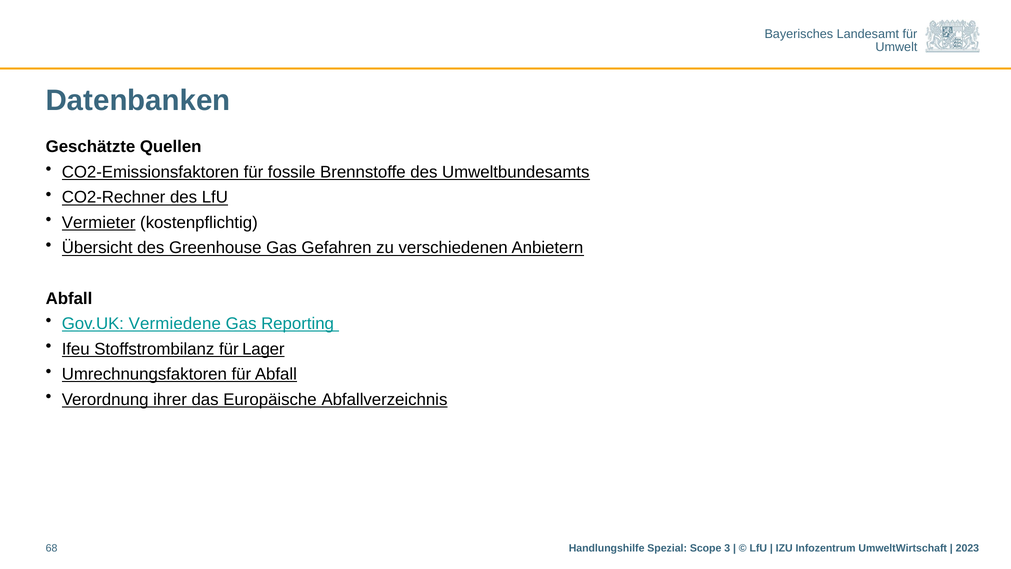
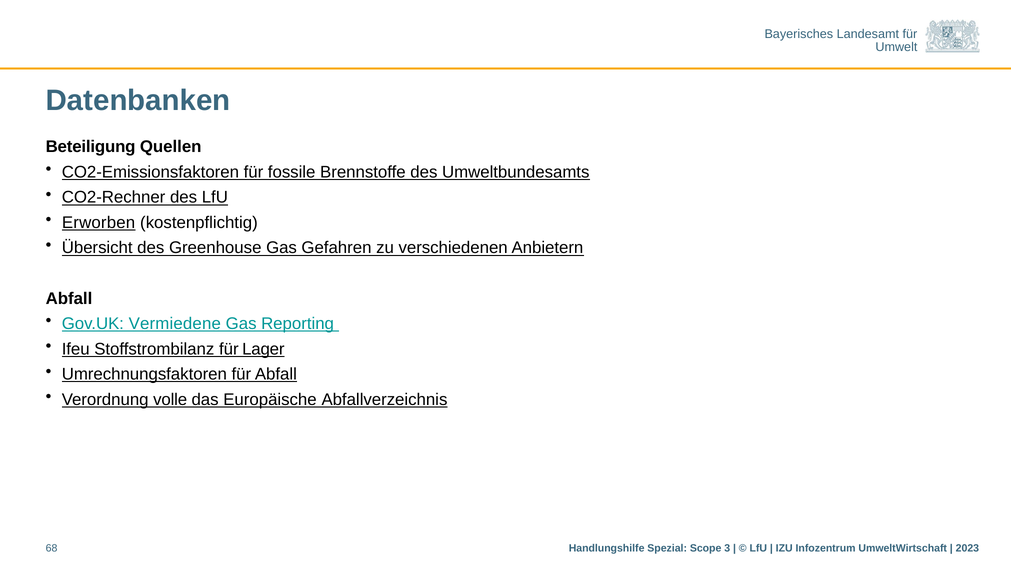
Geschätzte: Geschätzte -> Beteiligung
Vermieter: Vermieter -> Erworben
ihrer: ihrer -> volle
